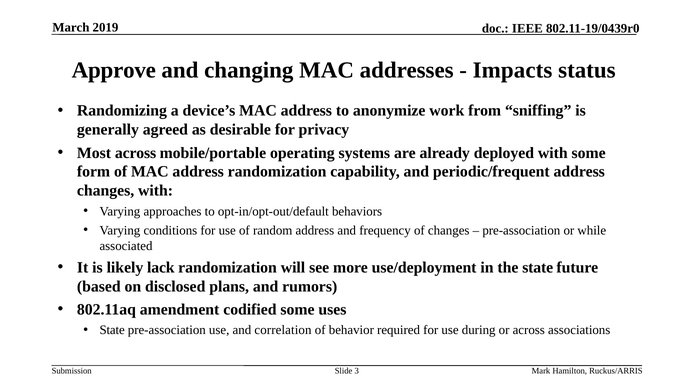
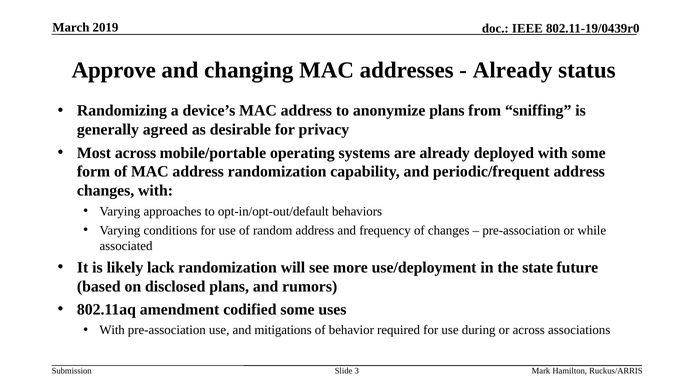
Impacts at (513, 70): Impacts -> Already
anonymize work: work -> plans
State at (112, 330): State -> With
correlation: correlation -> mitigations
